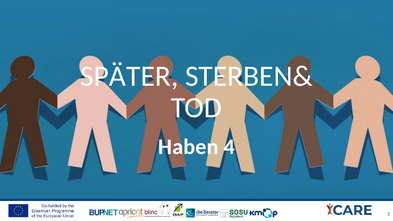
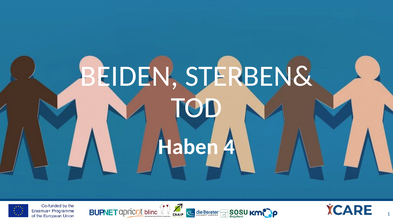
SPÄTER: SPÄTER -> BEIDEN
